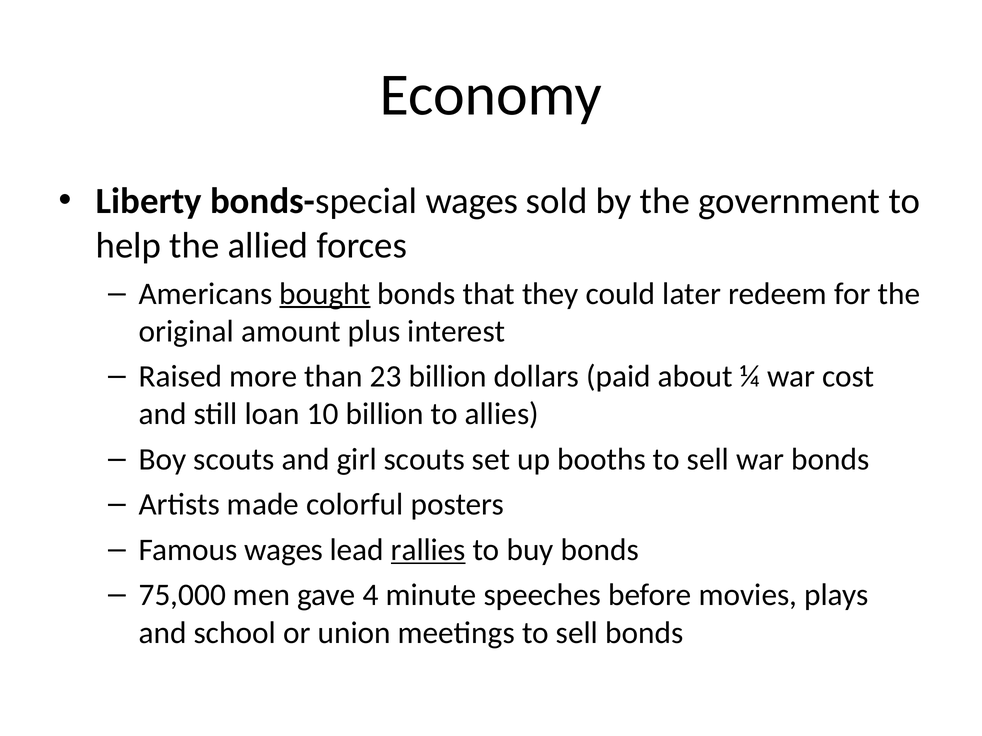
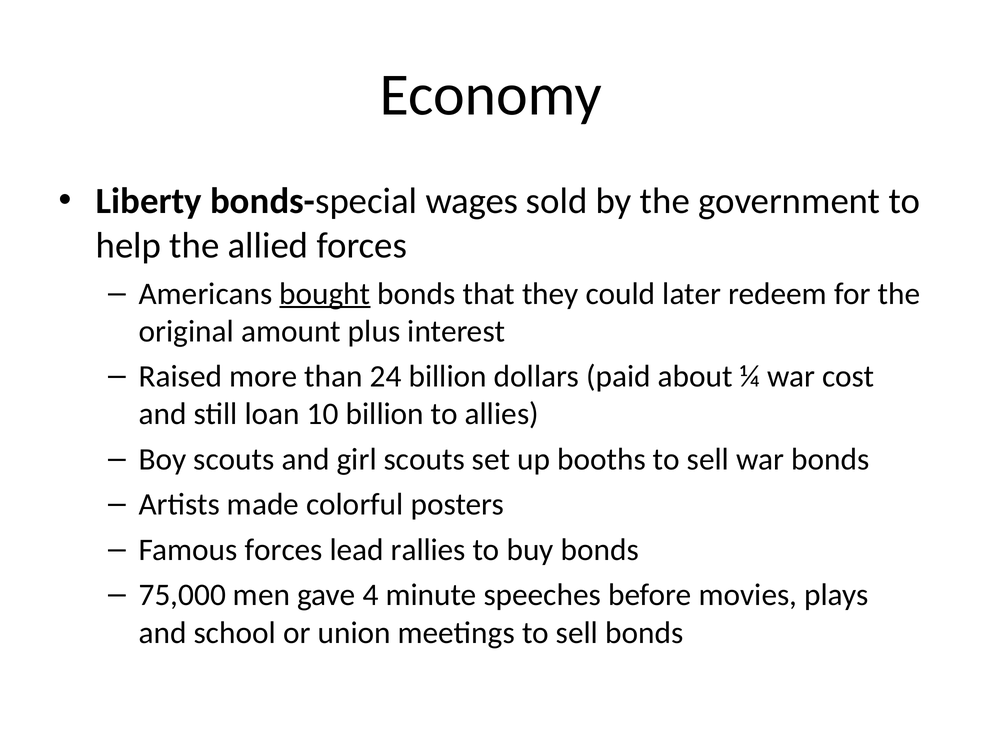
23: 23 -> 24
Famous wages: wages -> forces
rallies underline: present -> none
